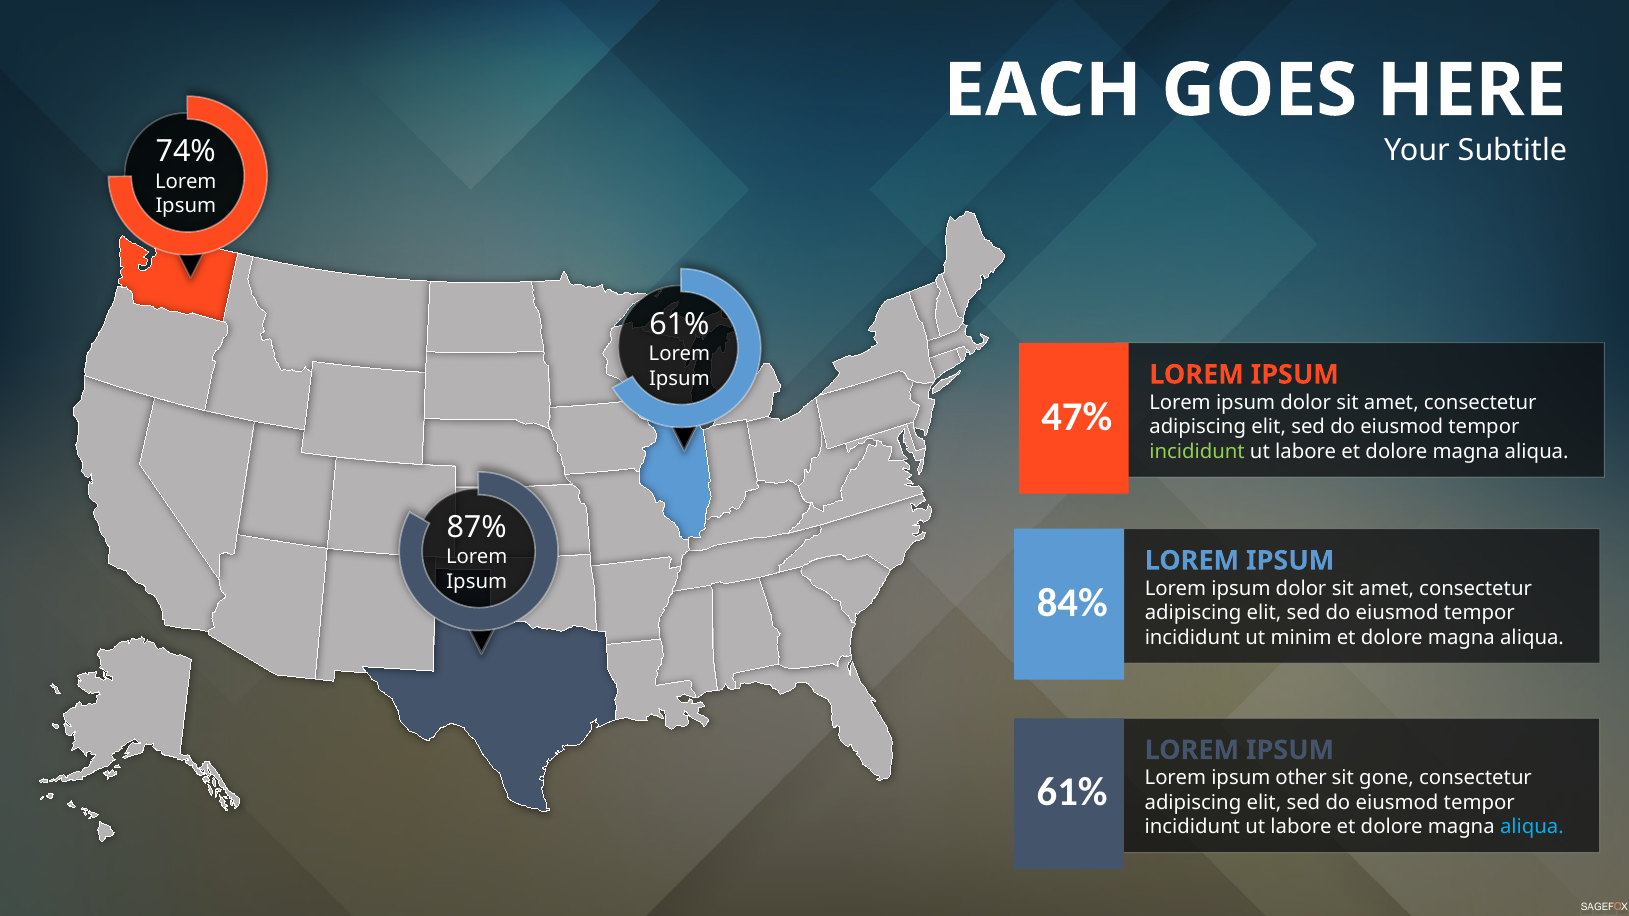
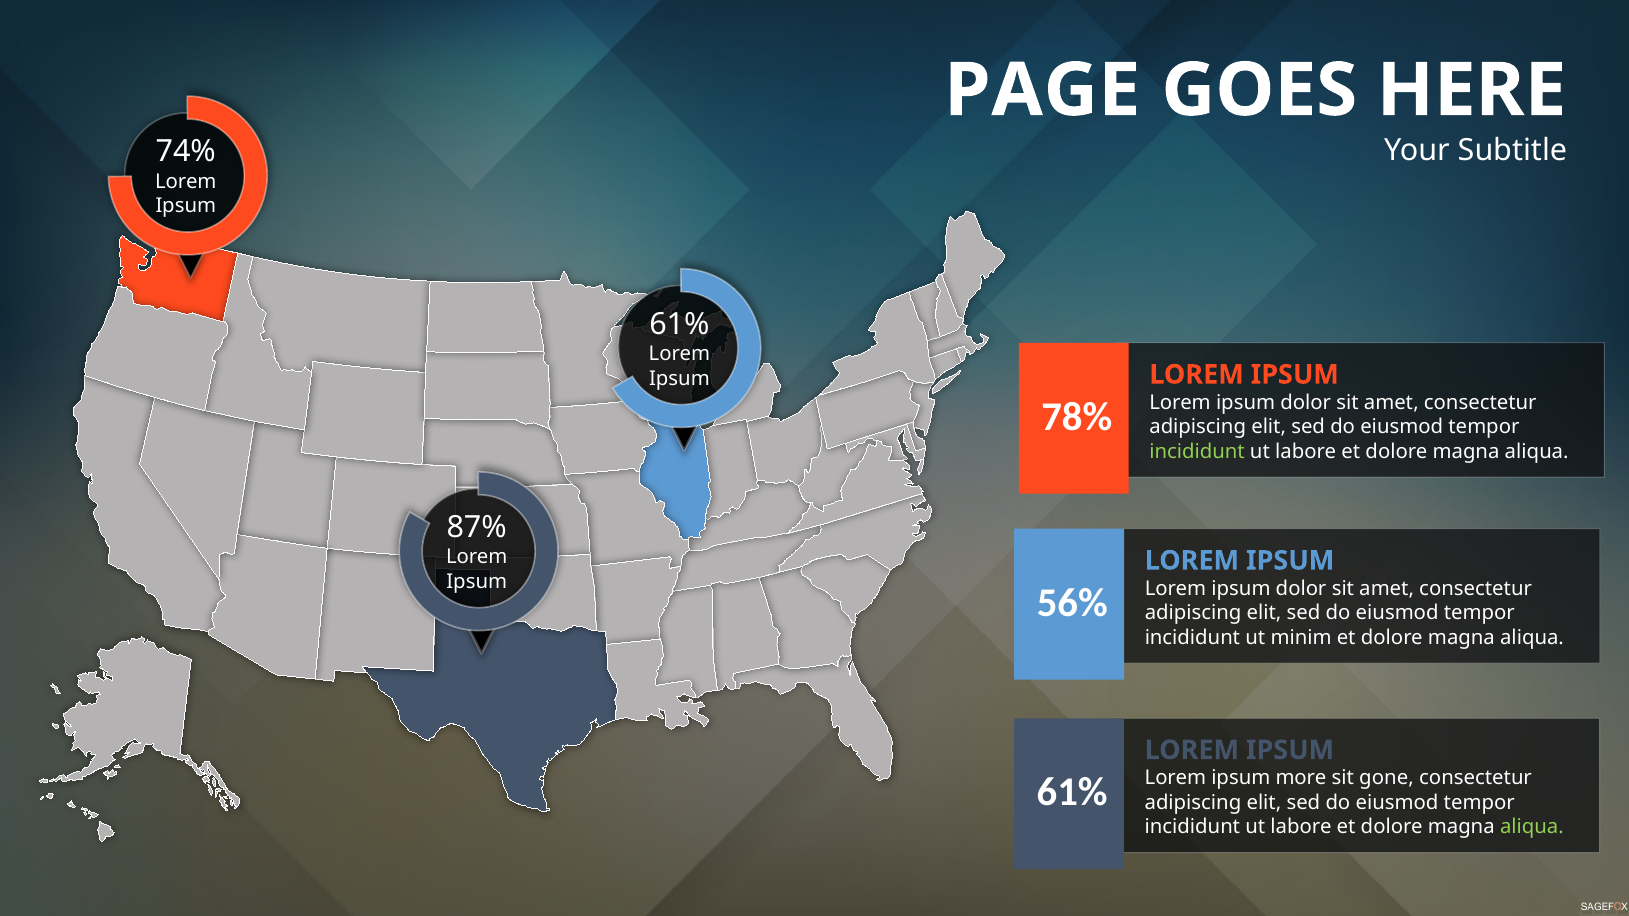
EACH: EACH -> PAGE
47%: 47% -> 78%
84%: 84% -> 56%
other: other -> more
aliqua at (1532, 827) colour: light blue -> light green
